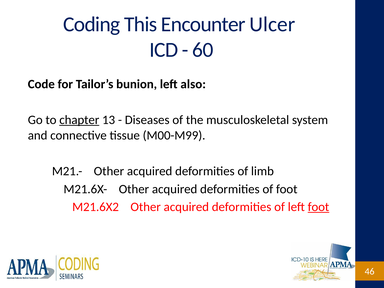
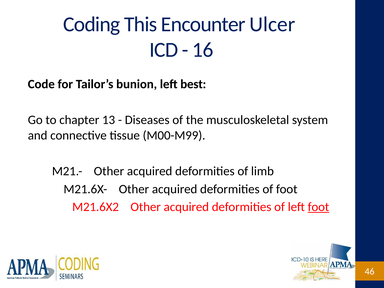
60: 60 -> 16
also: also -> best
chapter underline: present -> none
